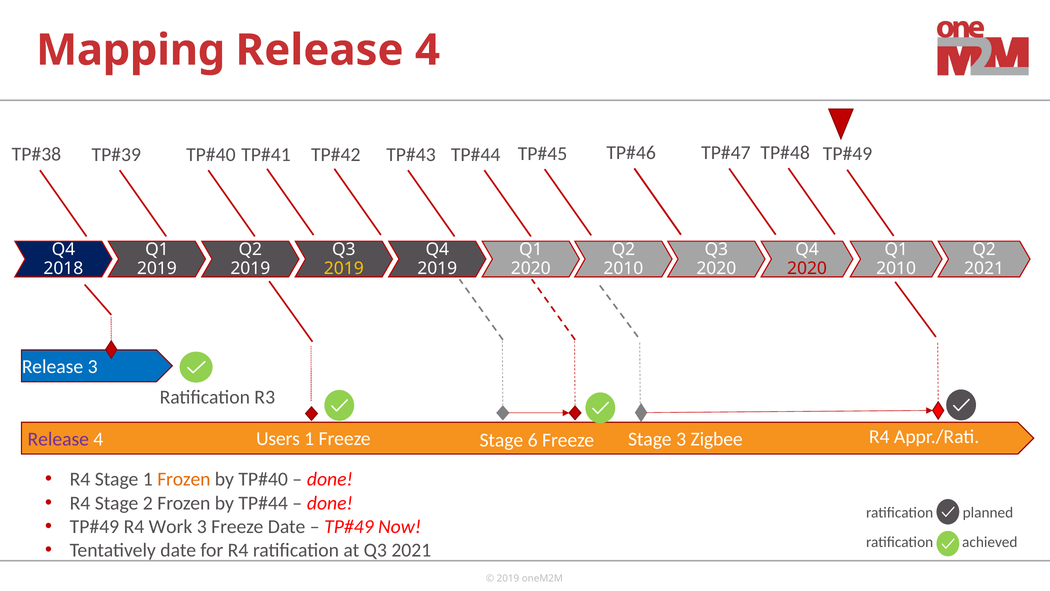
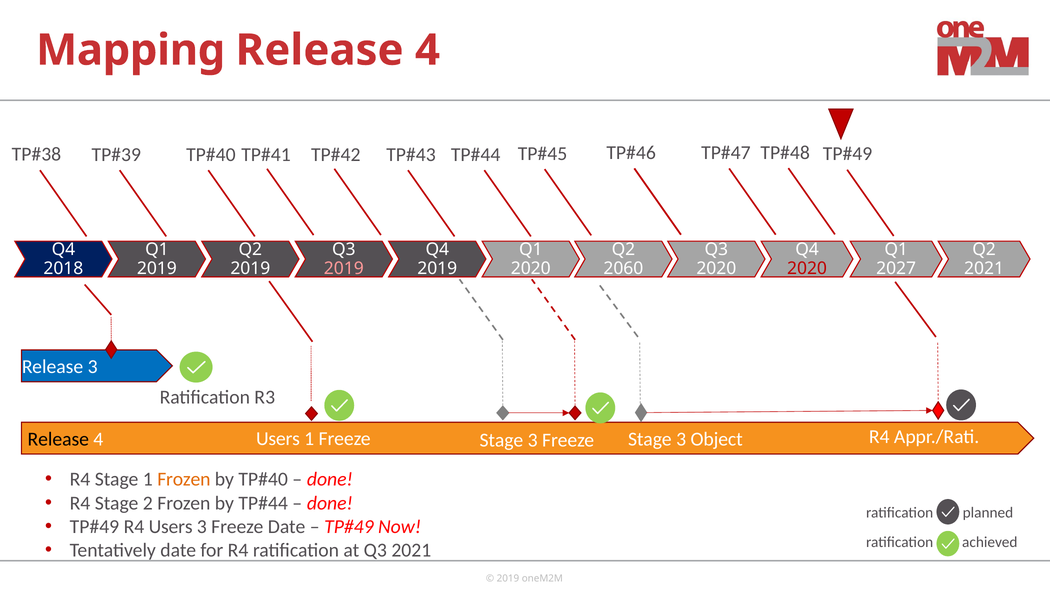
2019 at (344, 268) colour: yellow -> pink
2010 at (623, 268): 2010 -> 2060
2010 at (896, 268): 2010 -> 2027
Freeze Stage 6: 6 -> 3
Zigbee: Zigbee -> Object
Release at (58, 439) colour: purple -> black
R4 Work: Work -> Users
